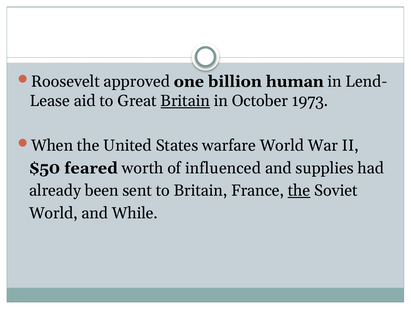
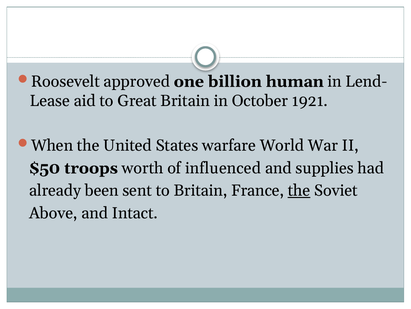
Britain at (185, 101) underline: present -> none
1973: 1973 -> 1921
feared: feared -> troops
World at (53, 213): World -> Above
While: While -> Intact
